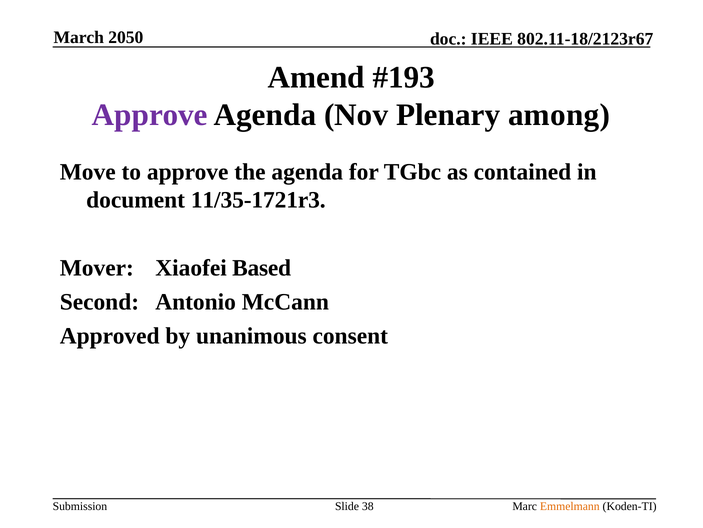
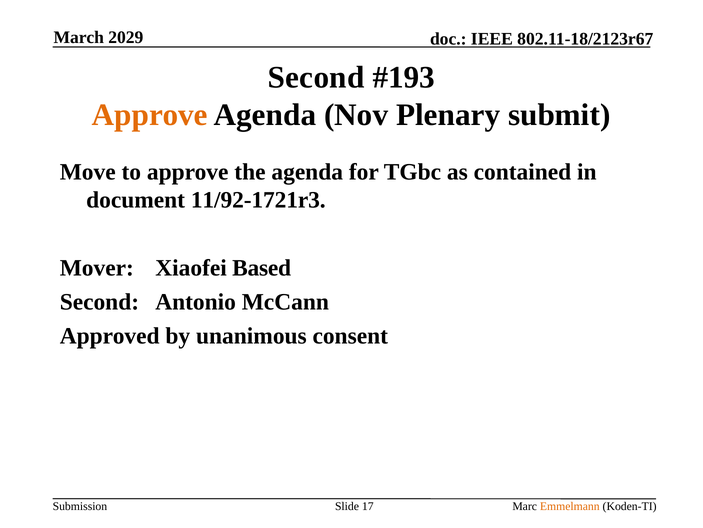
2050: 2050 -> 2029
Amend at (316, 77): Amend -> Second
Approve at (150, 115) colour: purple -> orange
among: among -> submit
11/35-1721r3: 11/35-1721r3 -> 11/92-1721r3
38: 38 -> 17
